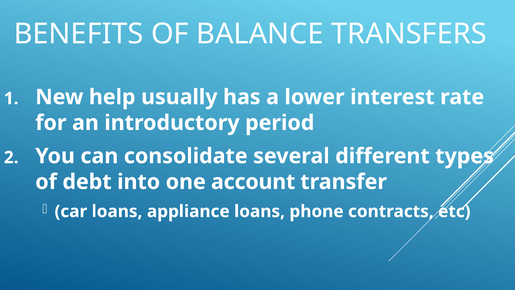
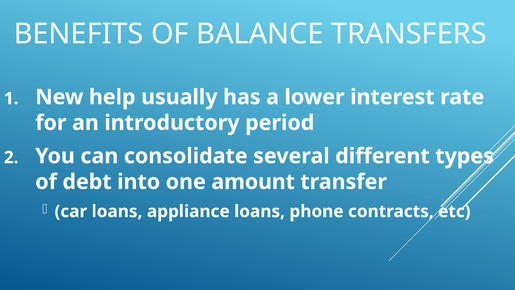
account: account -> amount
